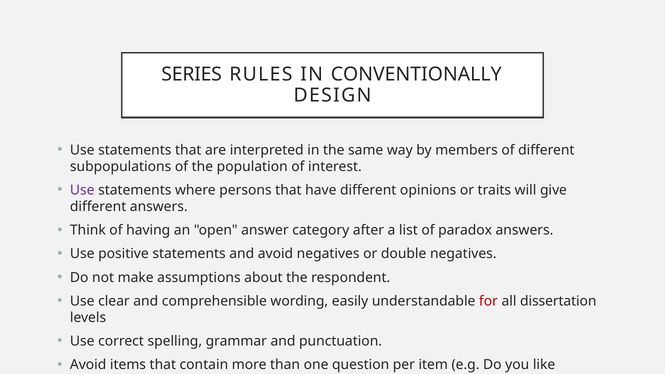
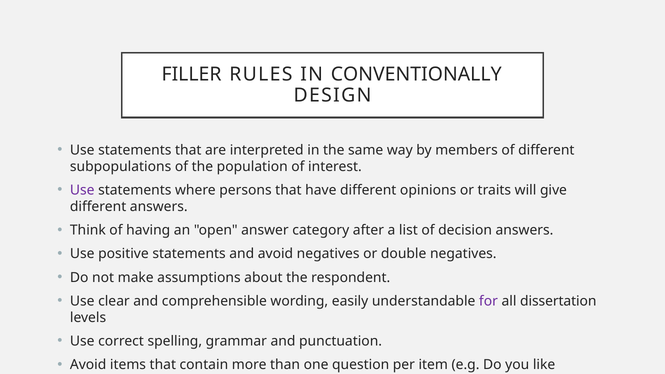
SERIES: SERIES -> FILLER
paradox: paradox -> decision
for colour: red -> purple
